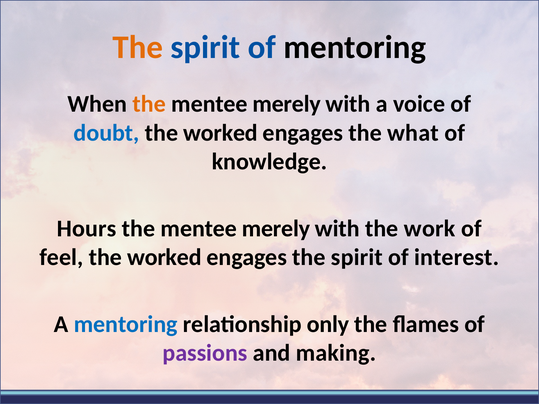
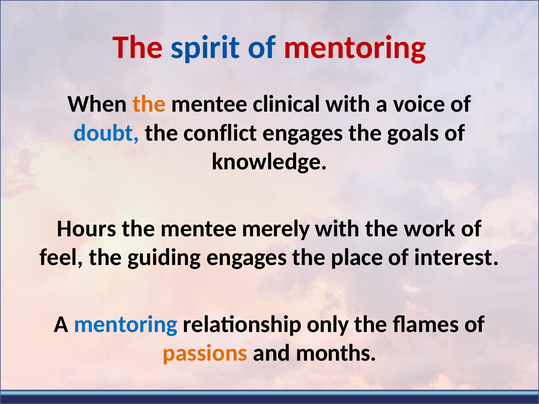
The at (138, 47) colour: orange -> red
mentoring at (355, 47) colour: black -> red
merely at (287, 104): merely -> clinical
worked at (220, 133): worked -> conflict
what: what -> goals
worked at (164, 257): worked -> guiding
engages the spirit: spirit -> place
passions colour: purple -> orange
making: making -> months
